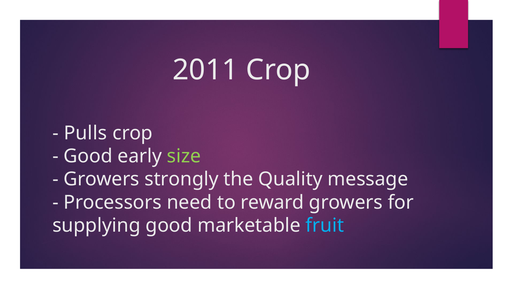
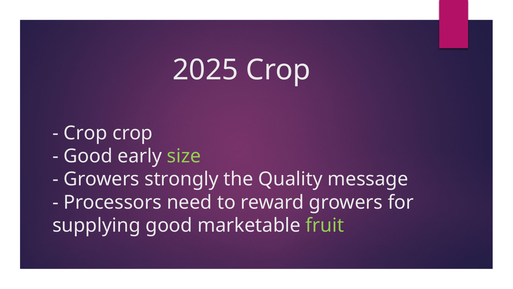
2011: 2011 -> 2025
Pulls at (85, 133): Pulls -> Crop
fruit colour: light blue -> light green
